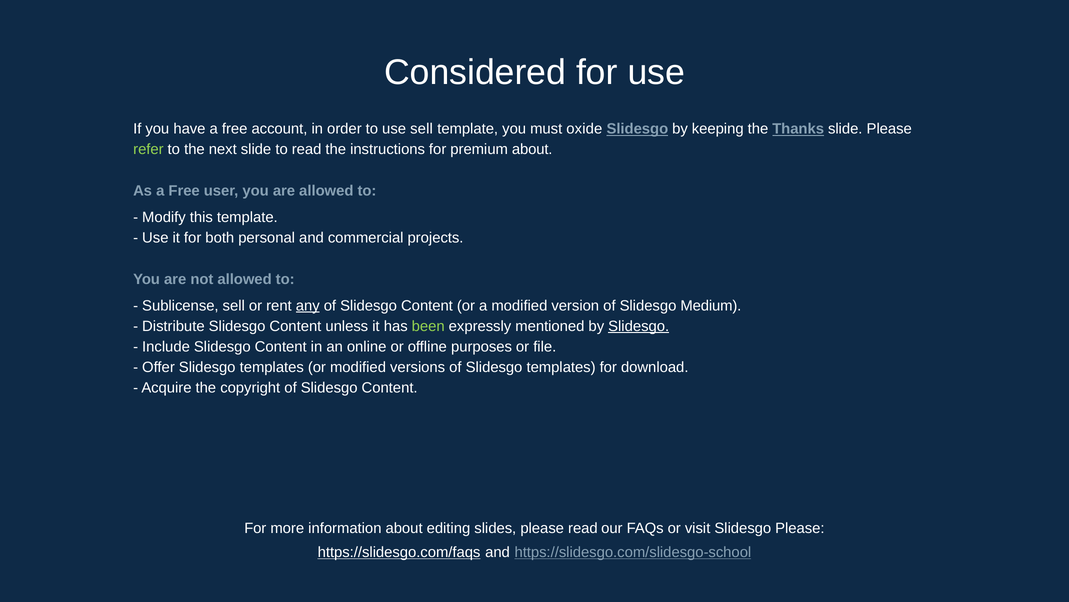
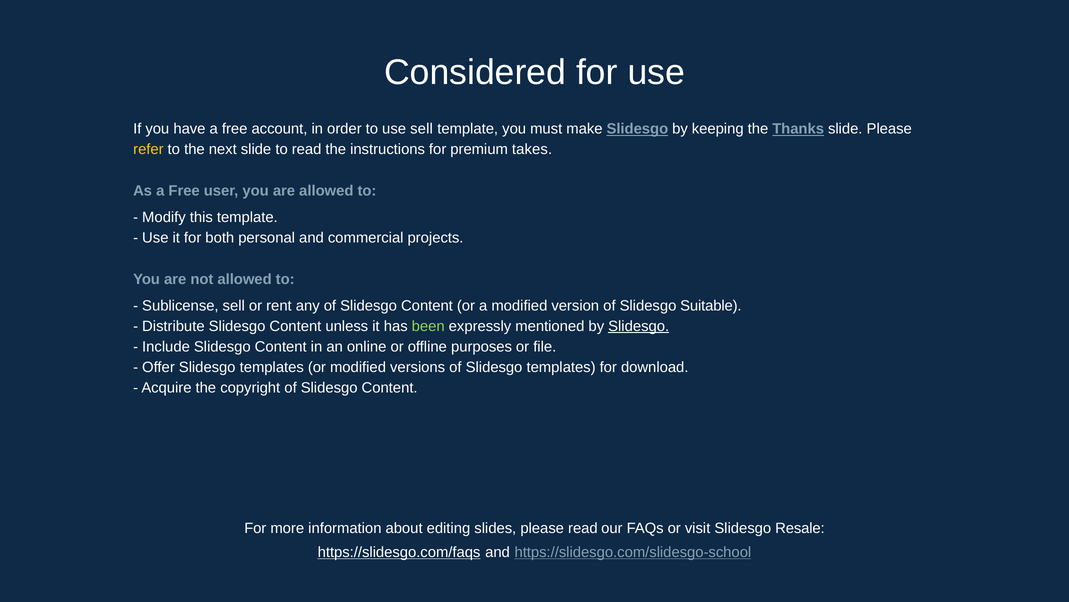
oxide: oxide -> make
refer colour: light green -> yellow
premium about: about -> takes
any underline: present -> none
Medium: Medium -> Suitable
Slidesgo Please: Please -> Resale
